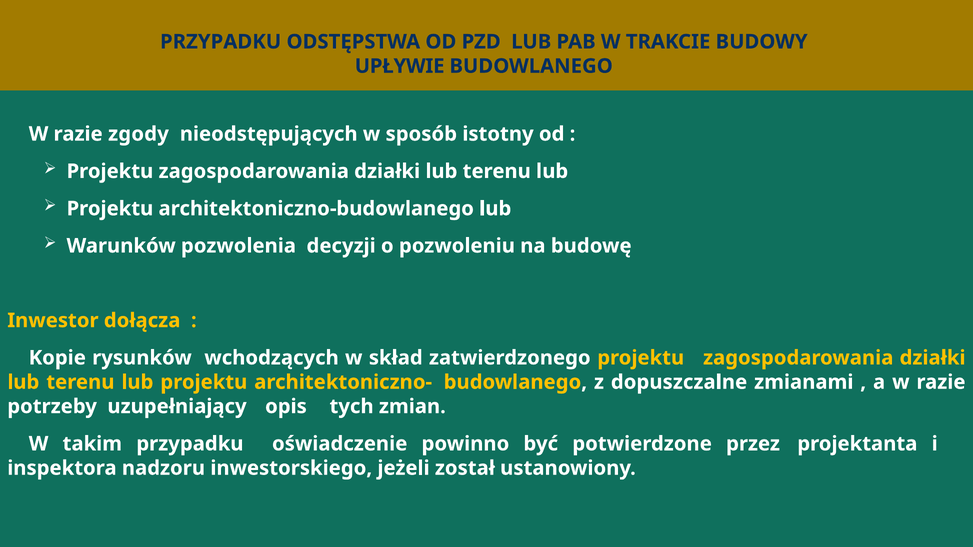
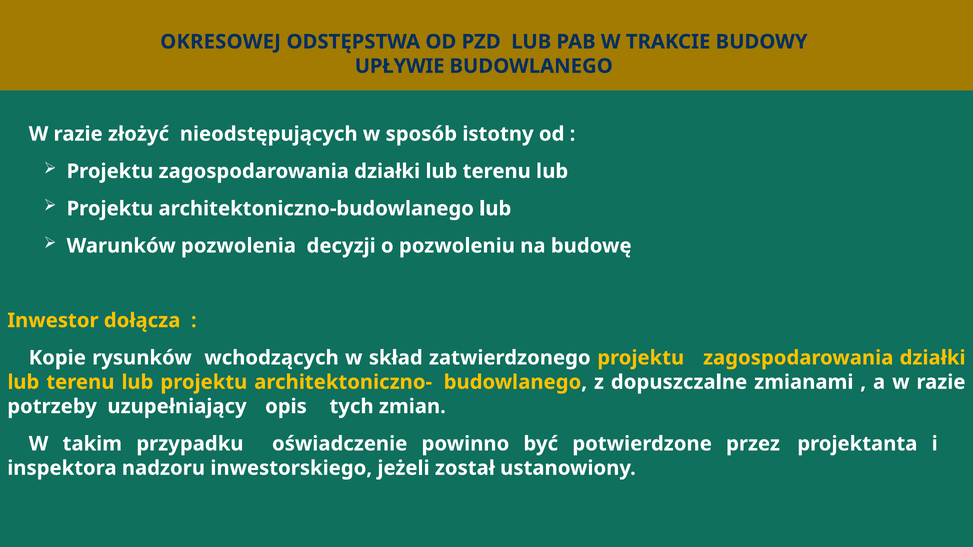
PRZYPADKU at (221, 42): PRZYPADKU -> OKRESOWEJ
zgody: zgody -> złożyć
